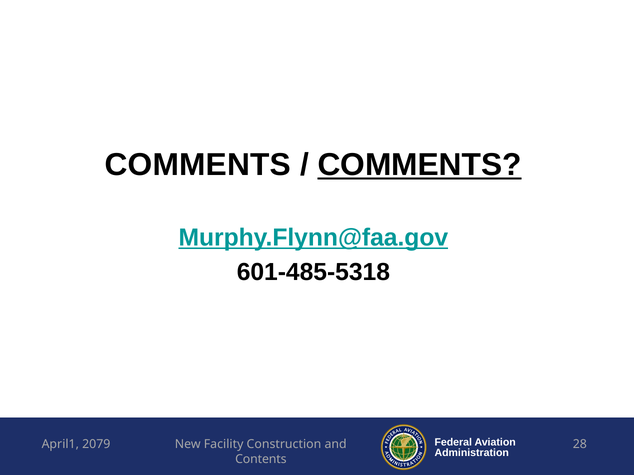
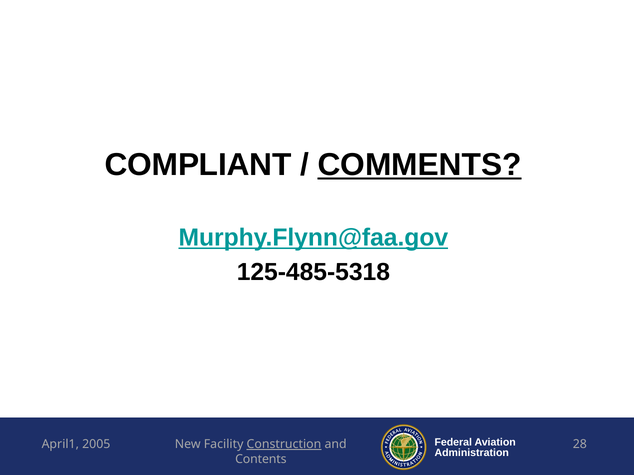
COMMENTS at (198, 165): COMMENTS -> COMPLIANT
601-485-5318: 601-485-5318 -> 125-485-5318
2079: 2079 -> 2005
Construction underline: none -> present
